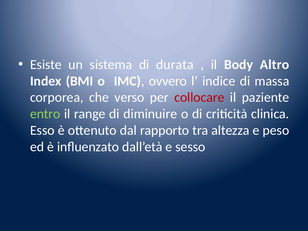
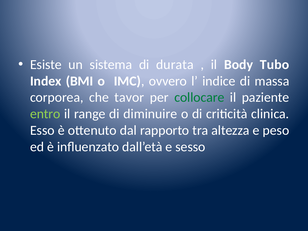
Altro: Altro -> Tubo
verso: verso -> tavor
collocare colour: red -> green
